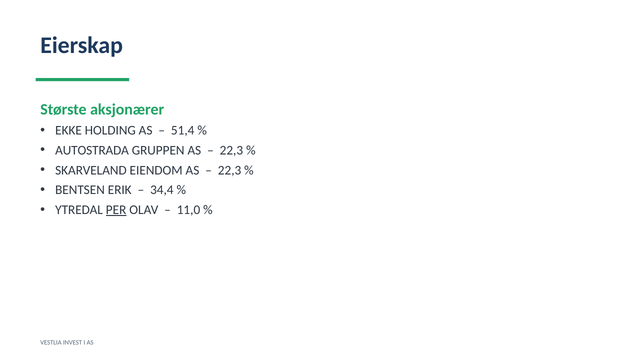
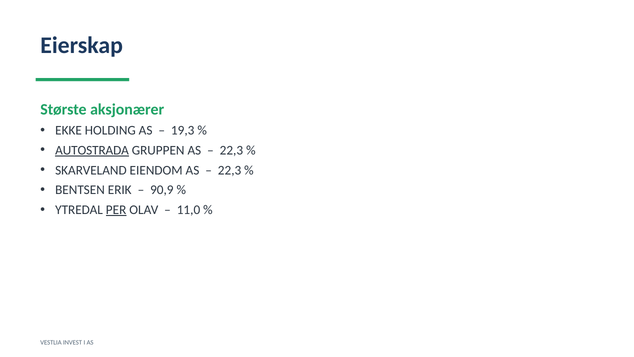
51,4: 51,4 -> 19,3
AUTOSTRADA underline: none -> present
34,4: 34,4 -> 90,9
